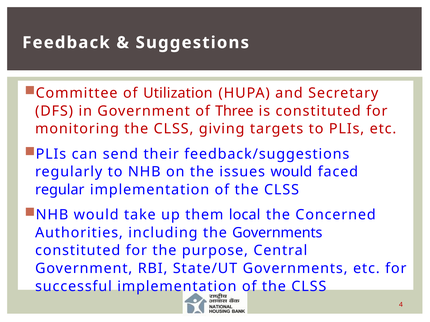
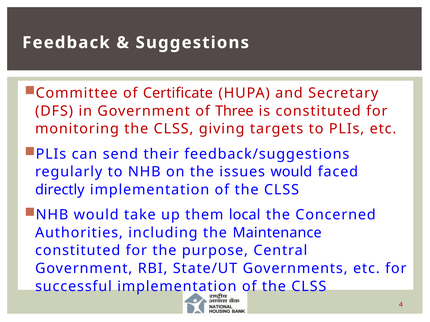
Utilization: Utilization -> Certificate
regular: regular -> directly
the Governments: Governments -> Maintenance
